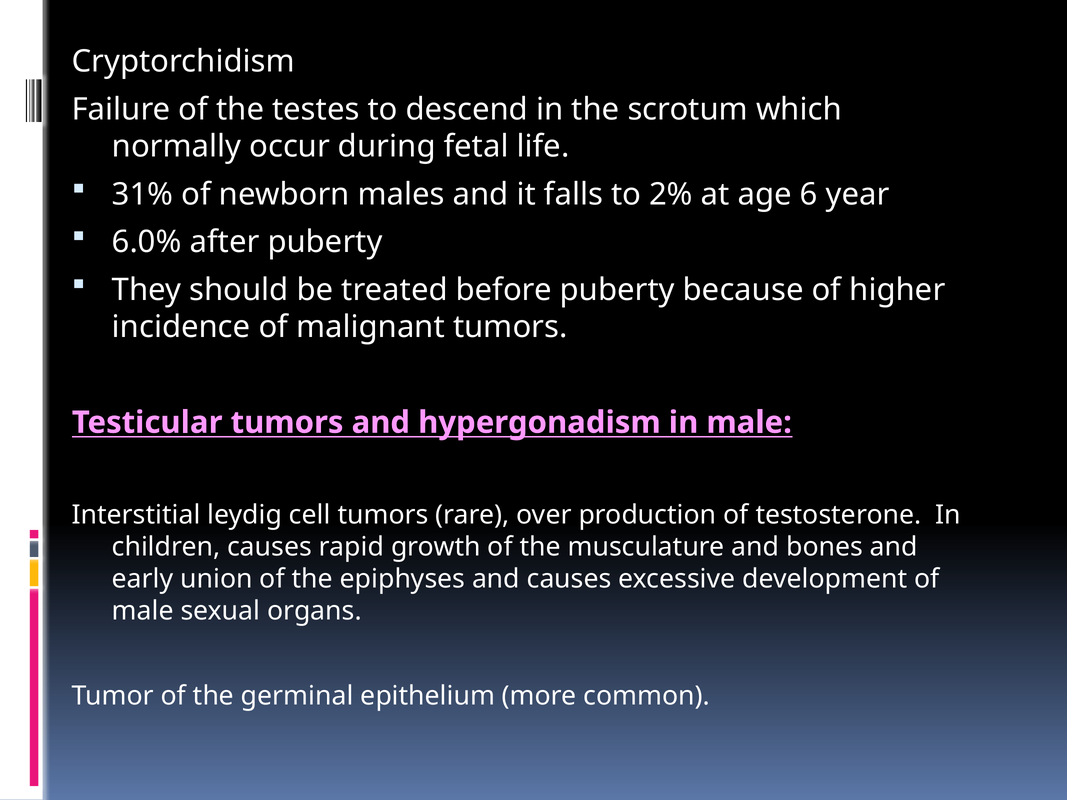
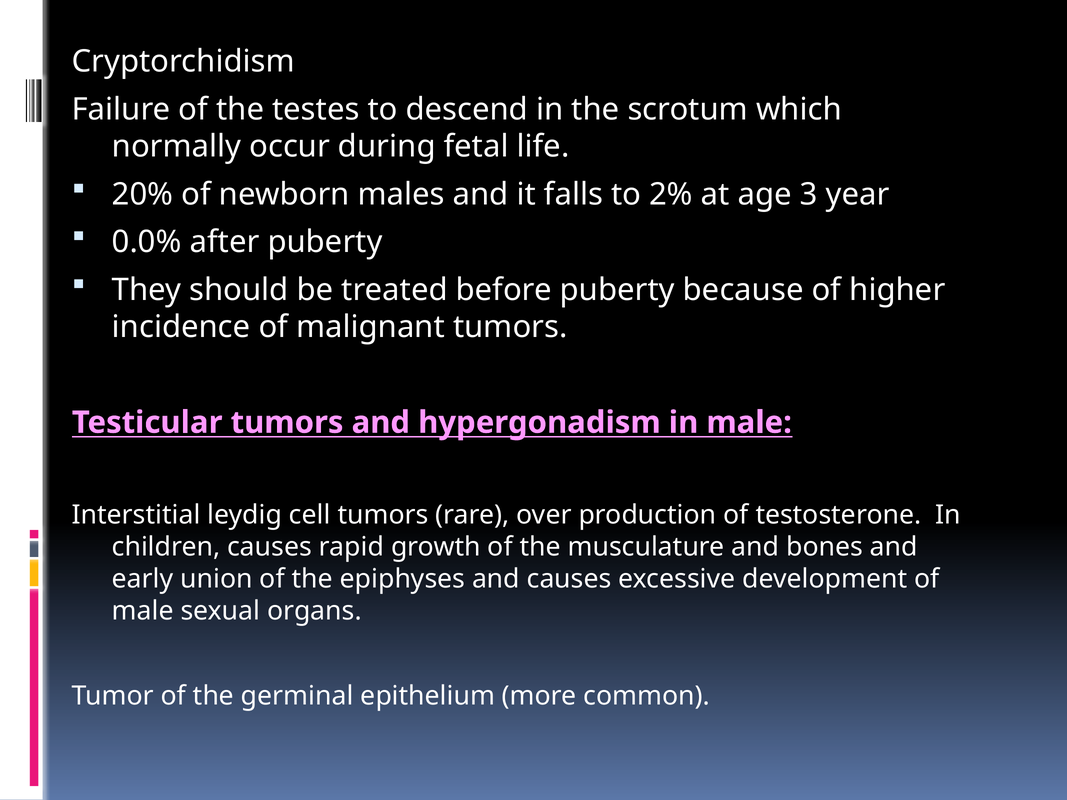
31%: 31% -> 20%
6: 6 -> 3
6.0%: 6.0% -> 0.0%
